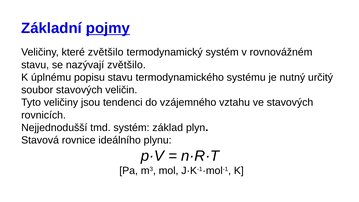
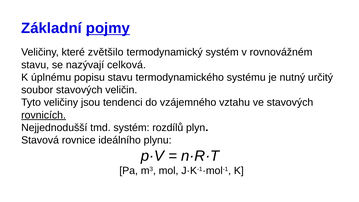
nazývají zvětšilo: zvětšilo -> celková
rovnicích underline: none -> present
základ: základ -> rozdílů
